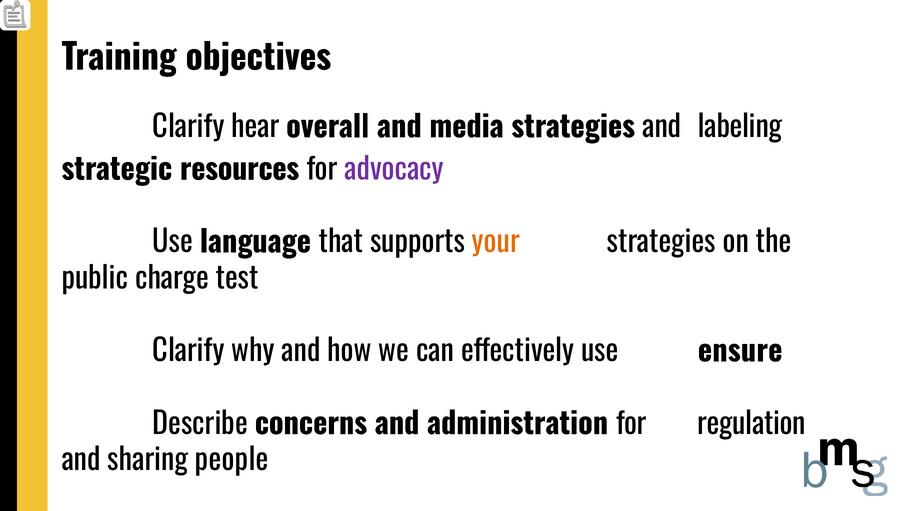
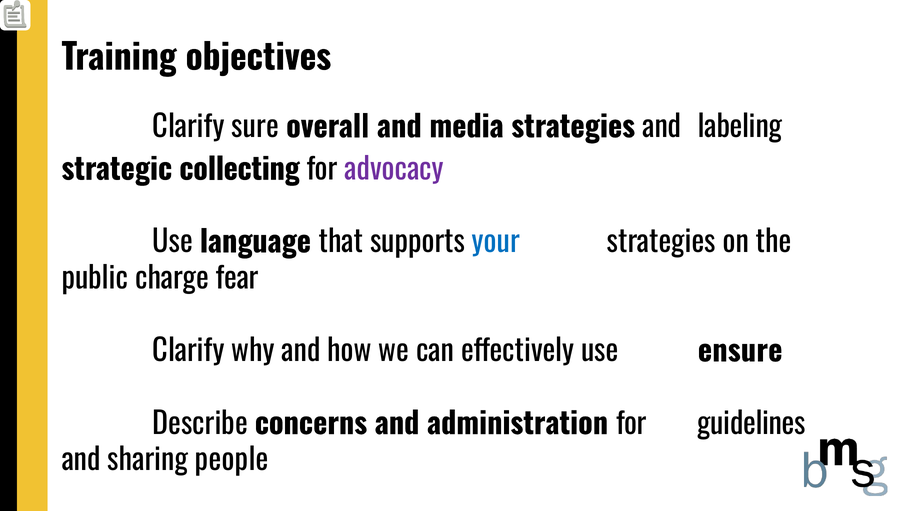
hear: hear -> sure
resources: resources -> collecting
your colour: orange -> blue
test: test -> fear
regulation: regulation -> guidelines
